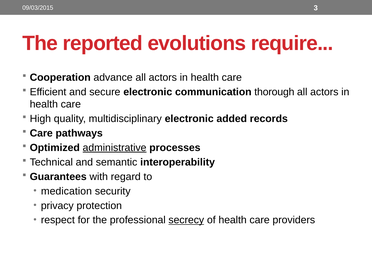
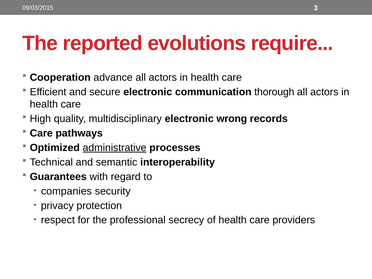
added: added -> wrong
medication: medication -> companies
secrecy underline: present -> none
